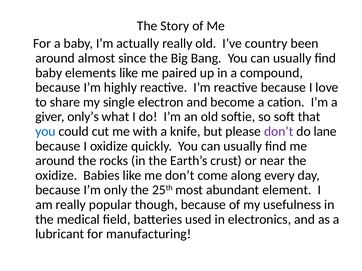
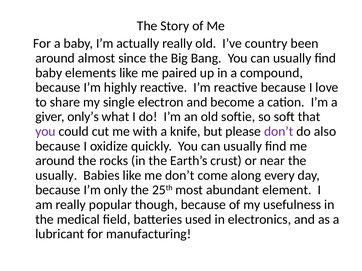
you at (45, 132) colour: blue -> purple
lane: lane -> also
oxidize at (56, 176): oxidize -> usually
